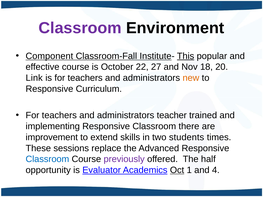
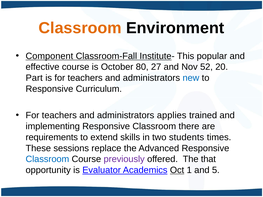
Classroom at (80, 28) colour: purple -> orange
This underline: present -> none
22: 22 -> 80
18: 18 -> 52
Link: Link -> Part
new colour: orange -> blue
teacher: teacher -> applies
improvement: improvement -> requirements
half: half -> that
4: 4 -> 5
